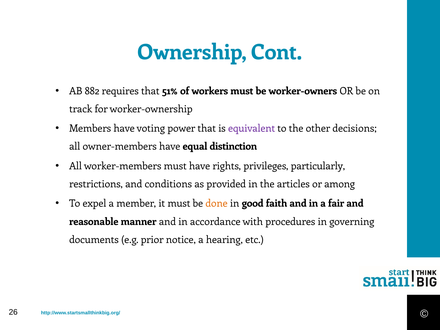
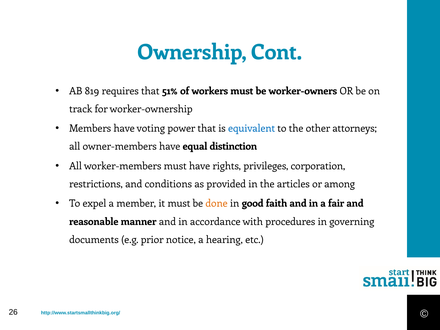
882: 882 -> 819
equivalent colour: purple -> blue
decisions: decisions -> attorneys
particularly: particularly -> corporation
